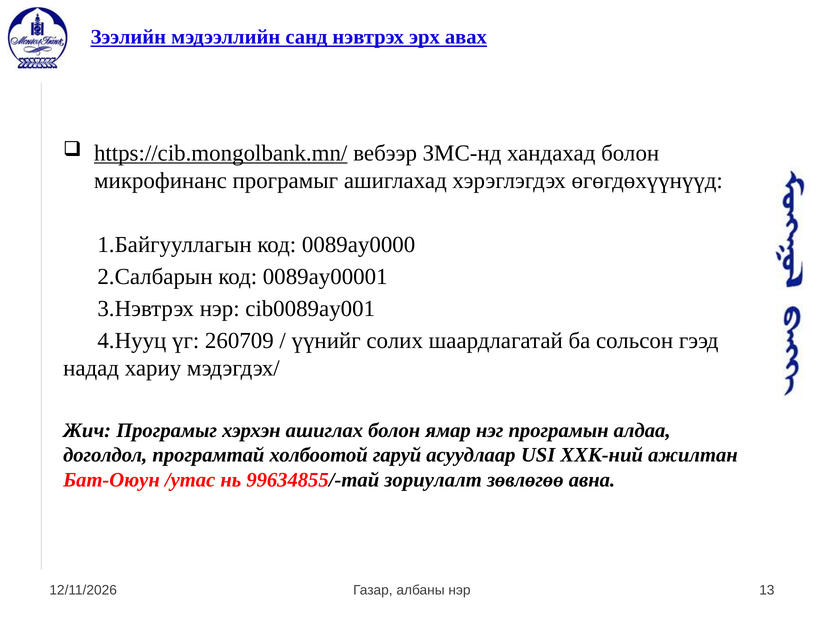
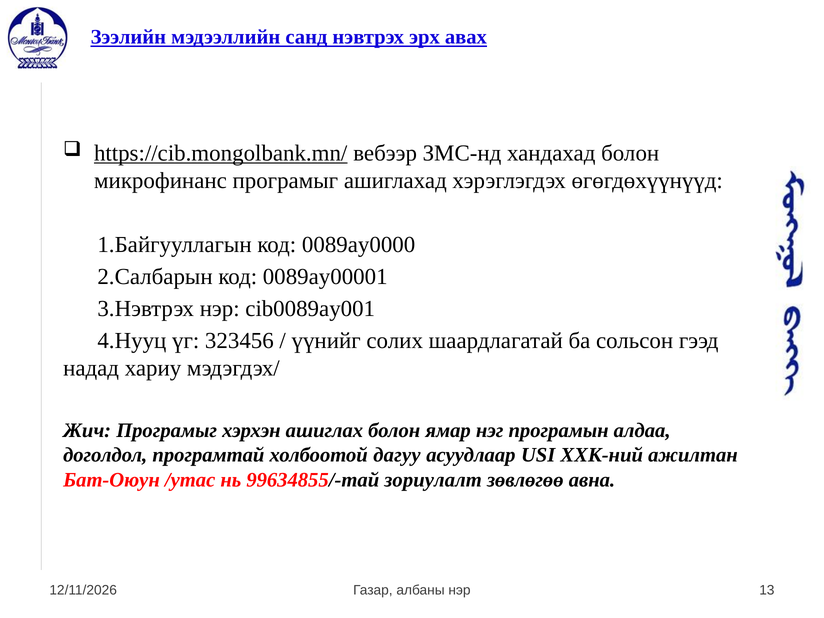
260709: 260709 -> 323456
гаруй: гаруй -> дагуу
